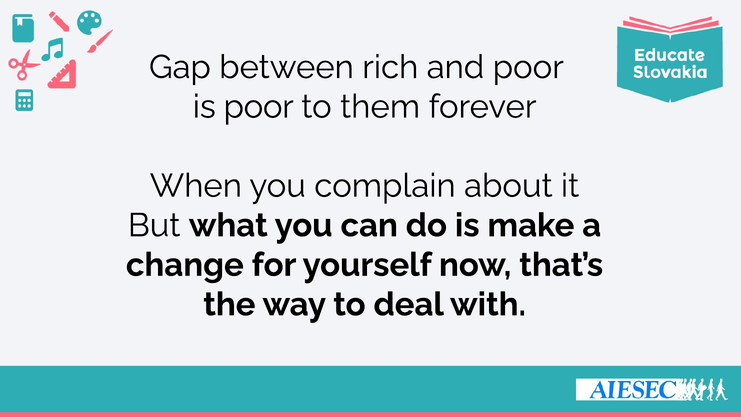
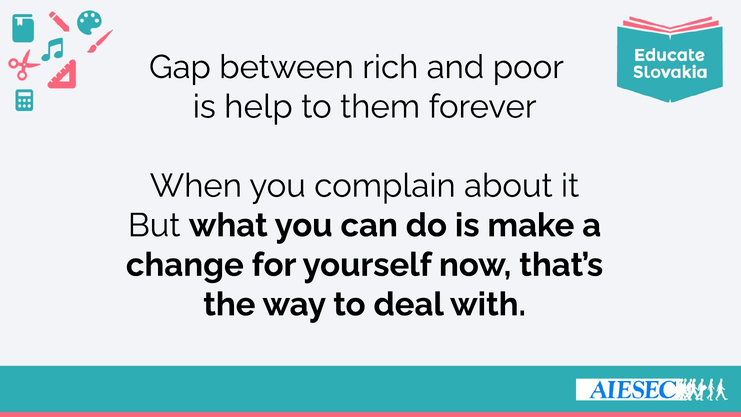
is poor: poor -> help
